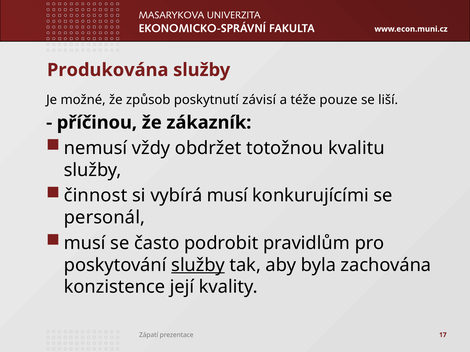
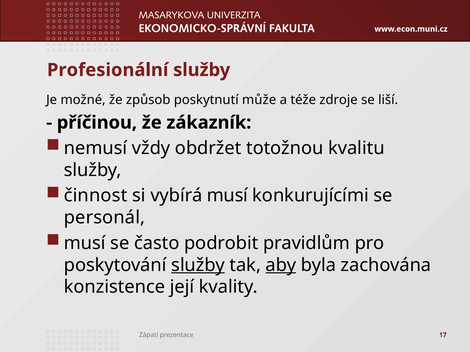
Produkována: Produkována -> Profesionální
závisí: závisí -> může
pouze: pouze -> zdroje
aby underline: none -> present
